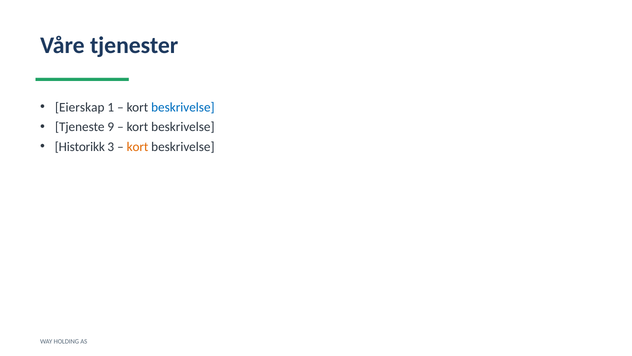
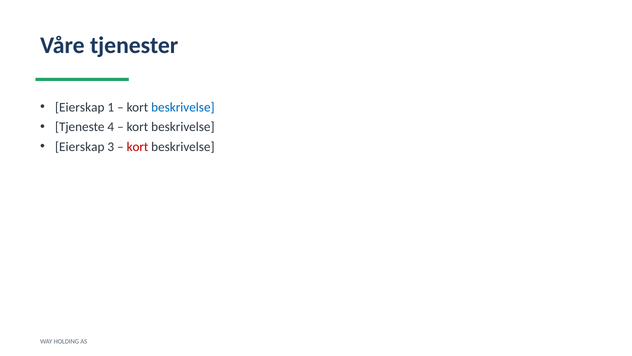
9: 9 -> 4
Historikk at (80, 147): Historikk -> Eierskap
kort at (137, 147) colour: orange -> red
